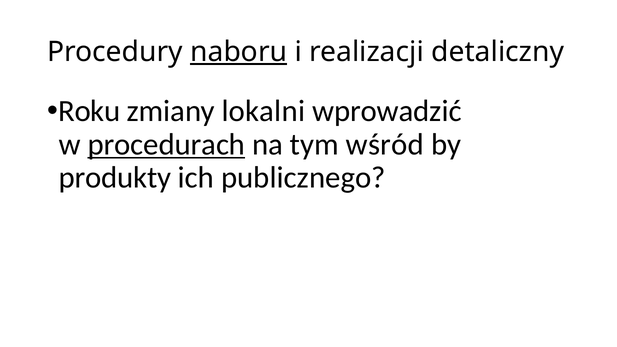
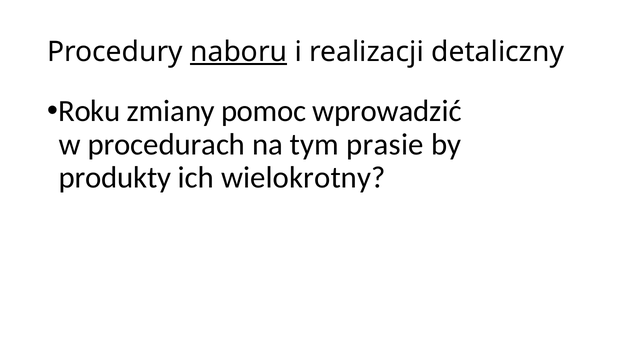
lokalni: lokalni -> pomoc
procedurach underline: present -> none
wśród: wśród -> prasie
publicznego: publicznego -> wielokrotny
